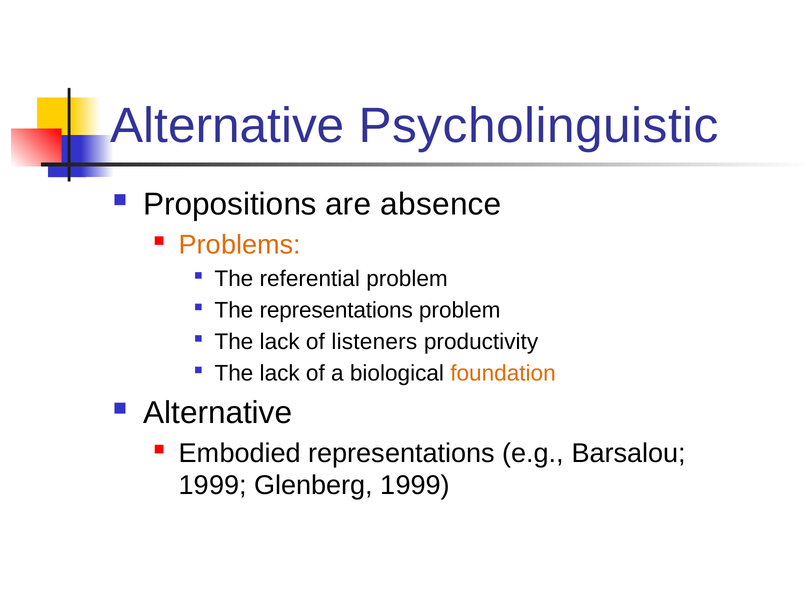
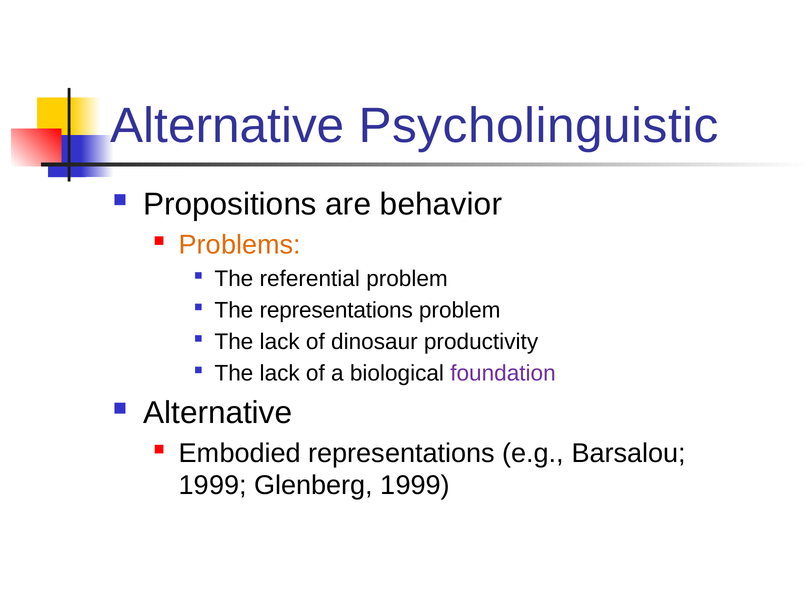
absence: absence -> behavior
listeners: listeners -> dinosaur
foundation colour: orange -> purple
